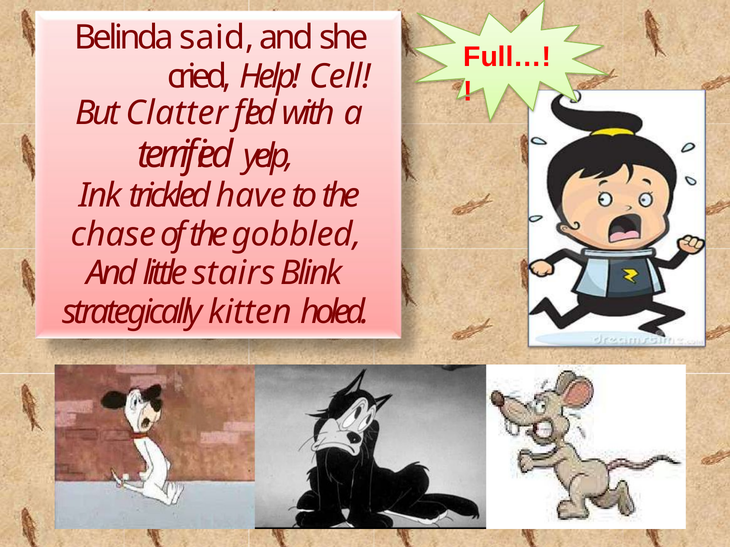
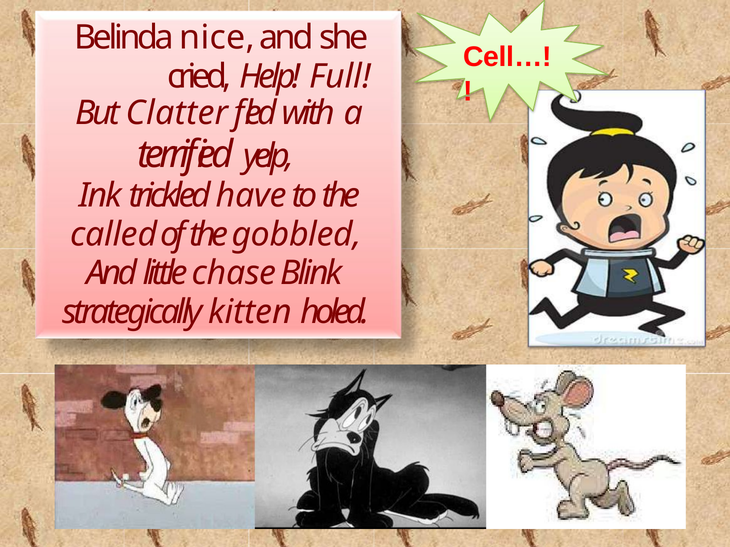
said: said -> nice
Full…: Full… -> Cell…
Cell: Cell -> Full
chase: chase -> called
stairs: stairs -> chase
